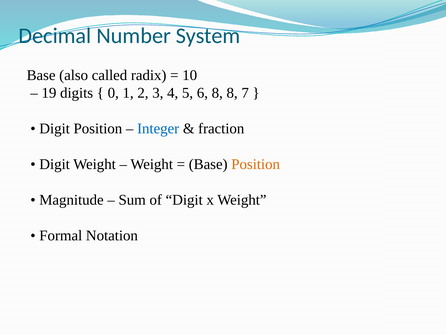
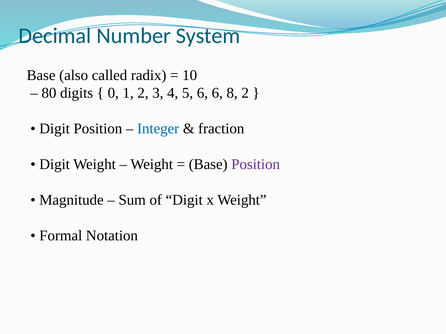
19: 19 -> 80
6 8: 8 -> 6
8 7: 7 -> 2
Position at (256, 165) colour: orange -> purple
